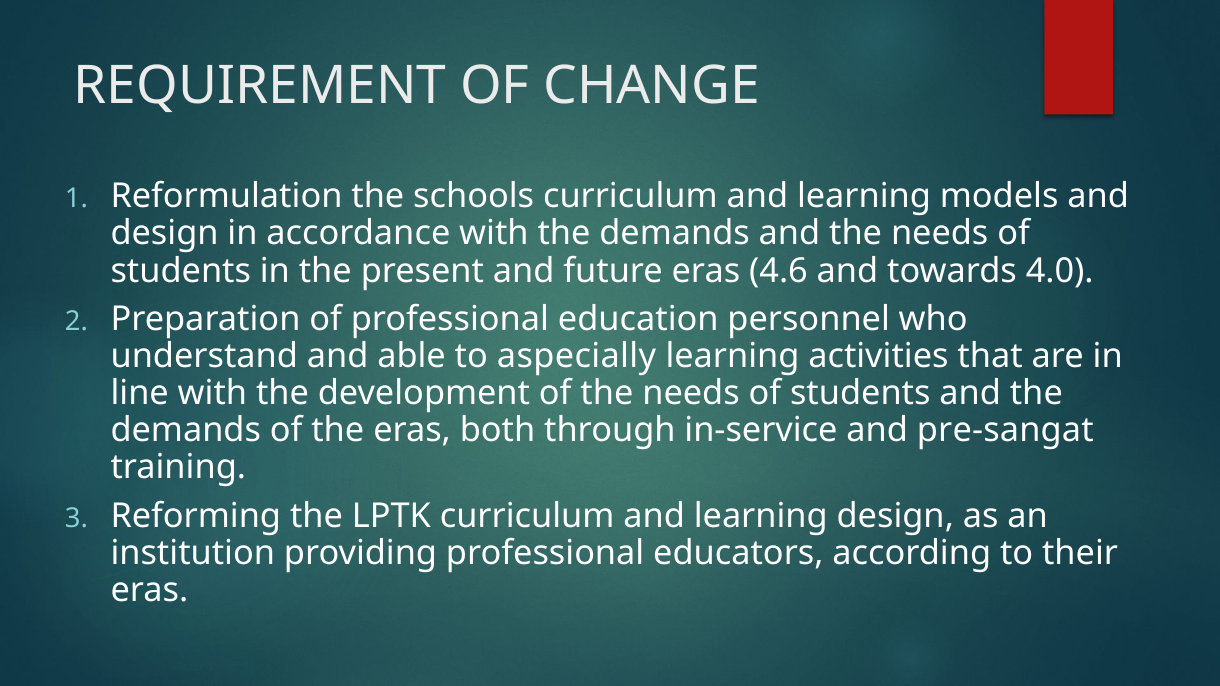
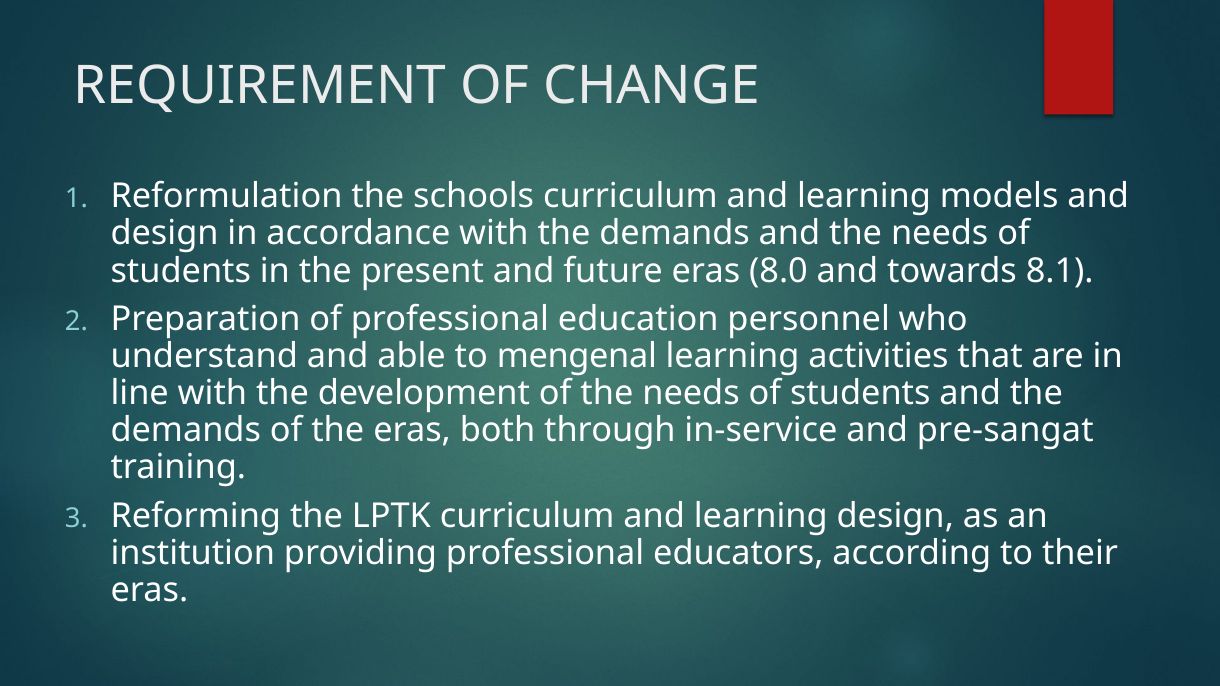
4.6: 4.6 -> 8.0
4.0: 4.0 -> 8.1
aspecially: aspecially -> mengenal
